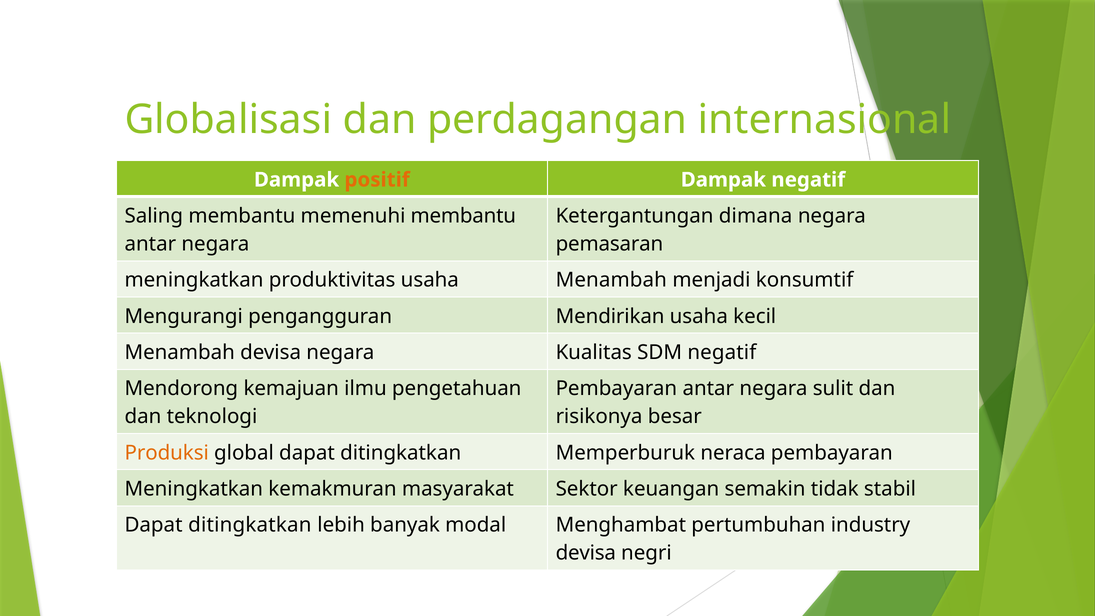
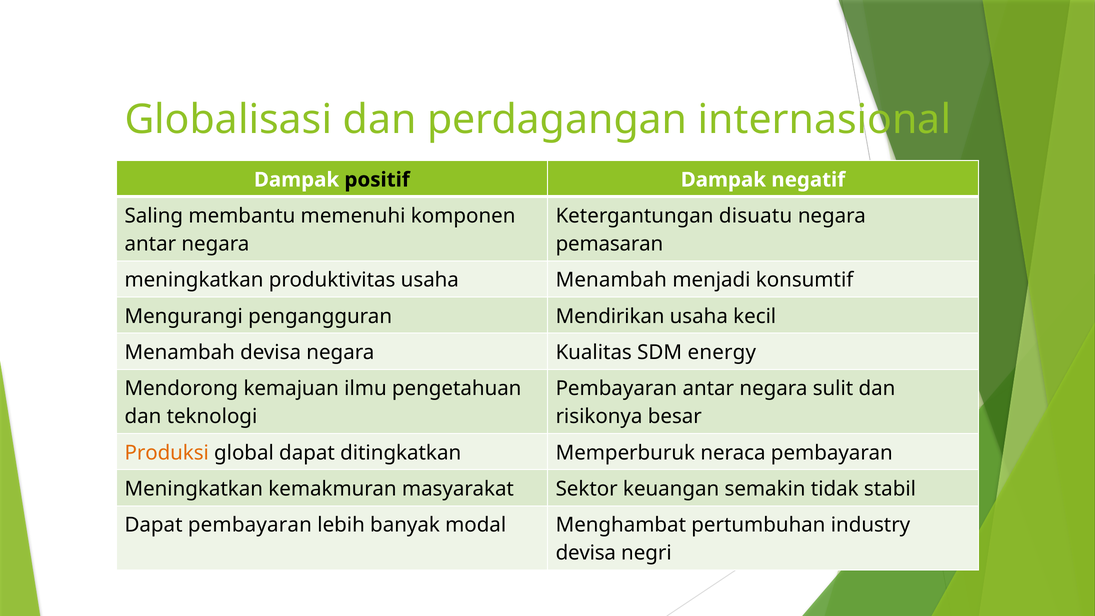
positif colour: orange -> black
memenuhi membantu: membantu -> komponen
dimana: dimana -> disuatu
SDM negatif: negatif -> energy
ditingkatkan at (250, 525): ditingkatkan -> pembayaran
